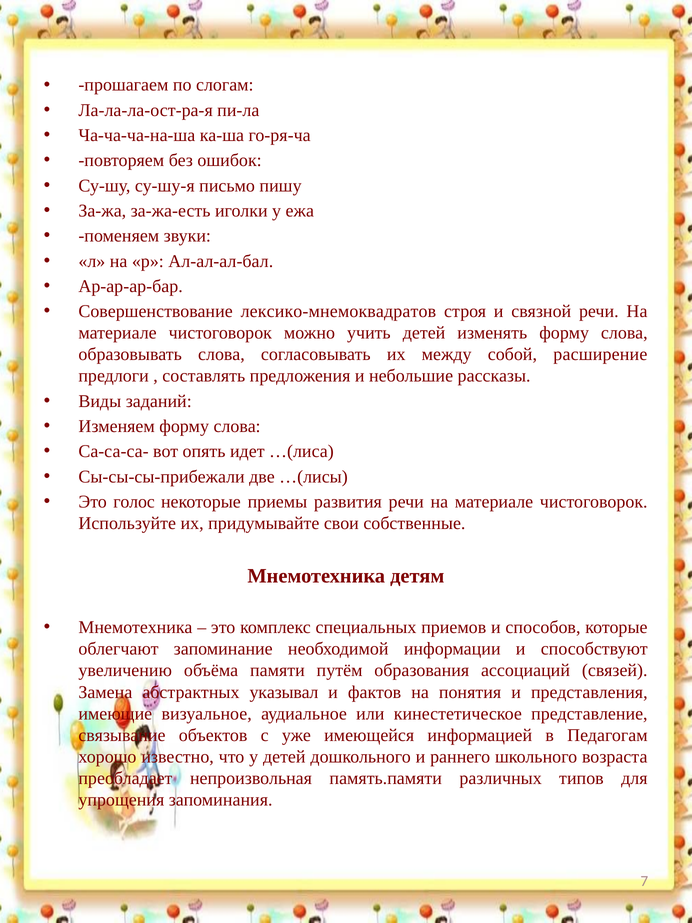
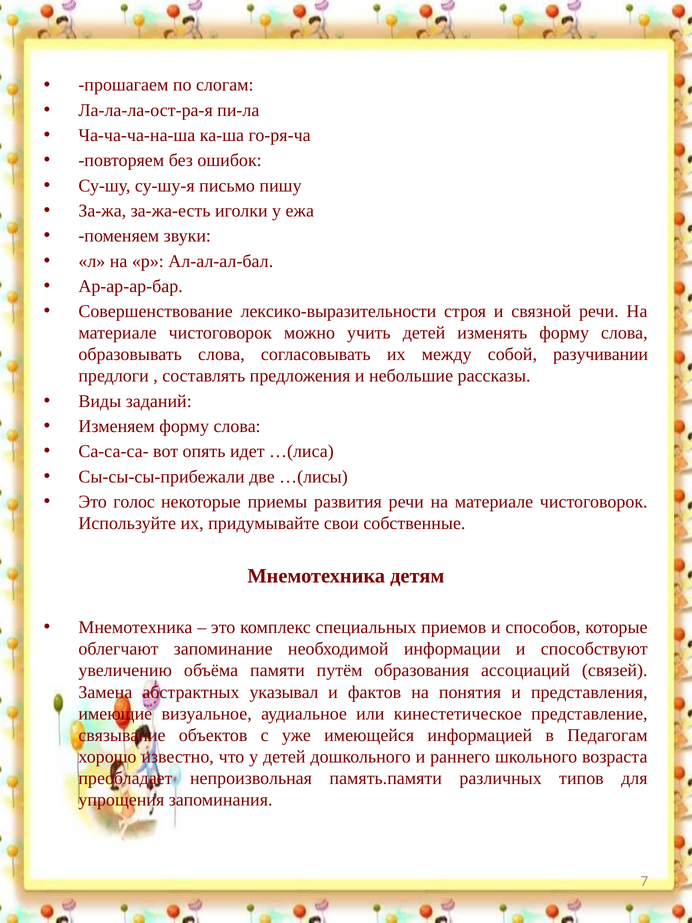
лексико-мнемоквадратов: лексико-мнемоквадратов -> лексико-выразительности
расширение: расширение -> разучивании
